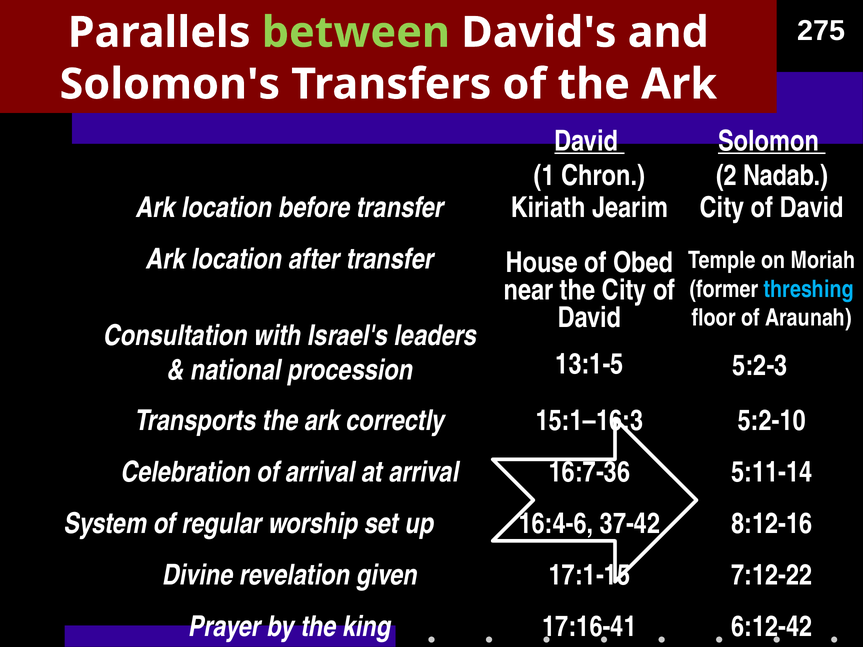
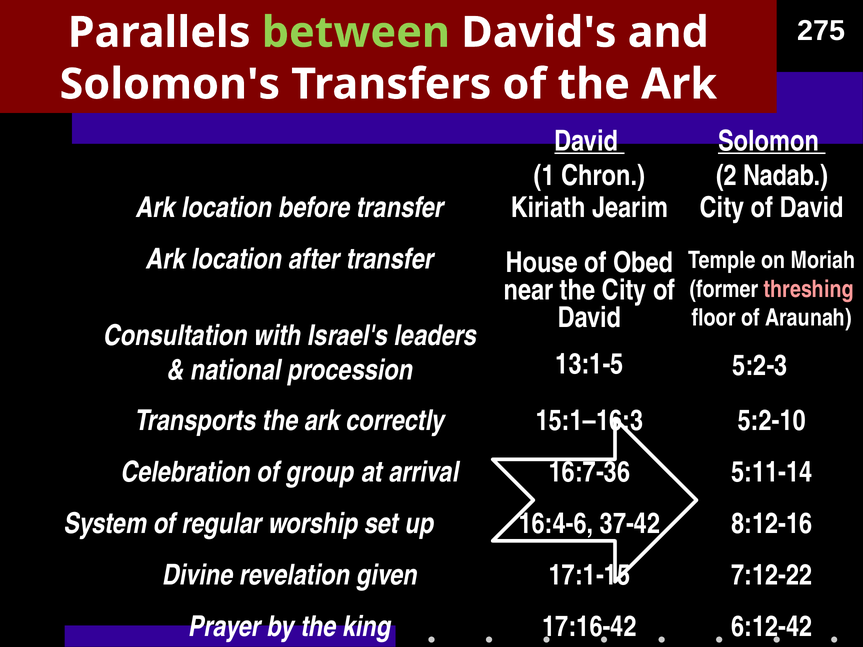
threshing colour: light blue -> pink
of arrival: arrival -> group
17:16-41: 17:16-41 -> 17:16-42
